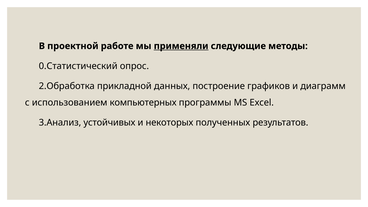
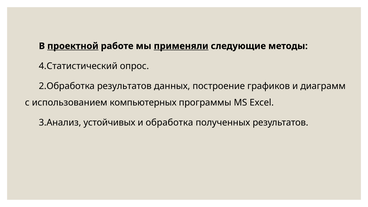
проектной underline: none -> present
0.Статистический: 0.Статистический -> 4.Статистический
2.Обработка прикладной: прикладной -> результатов
некоторых: некоторых -> обработка
